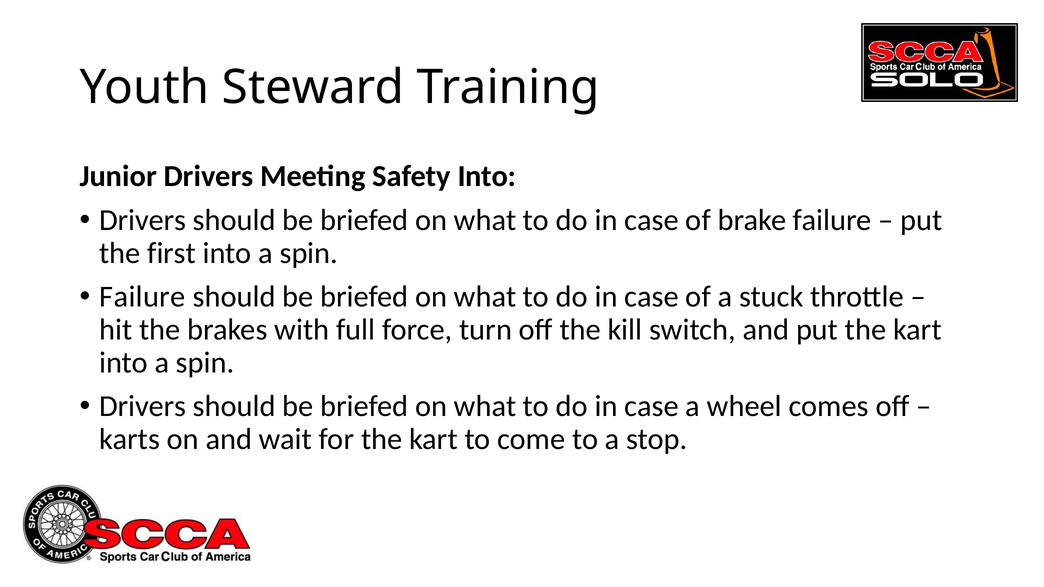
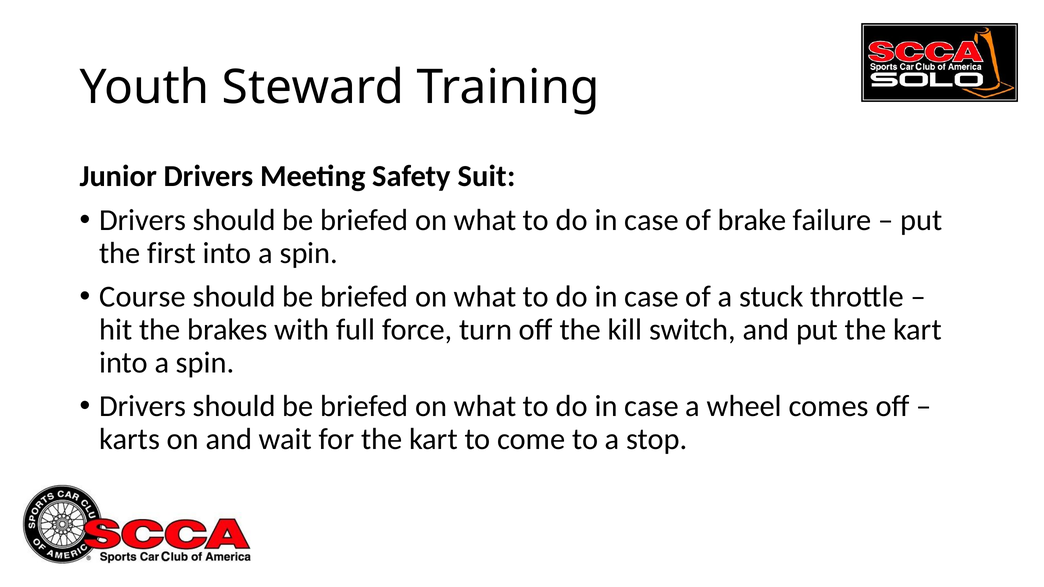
Safety Into: Into -> Suit
Failure at (142, 297): Failure -> Course
